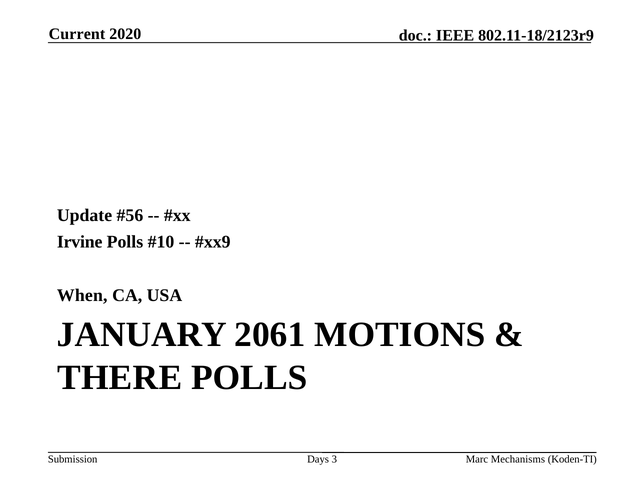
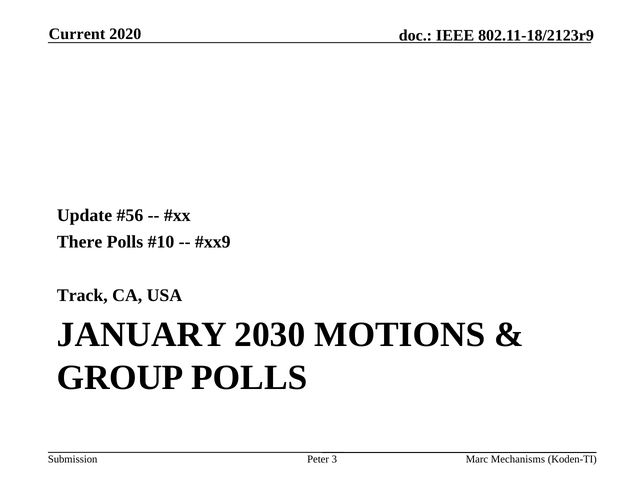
Irvine: Irvine -> There
When: When -> Track
2061: 2061 -> 2030
THERE: THERE -> GROUP
Days: Days -> Peter
